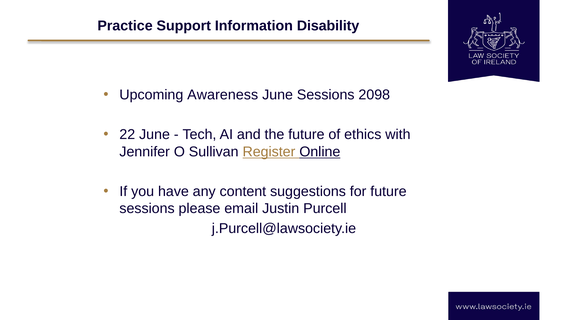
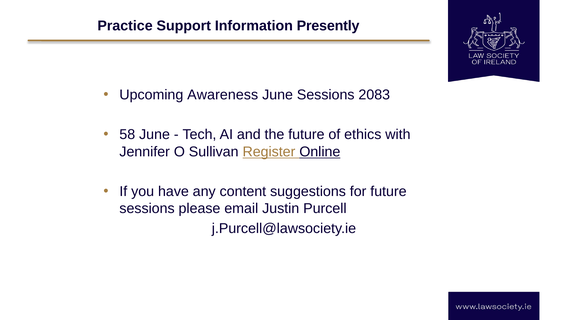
Disability: Disability -> Presently
2098: 2098 -> 2083
22: 22 -> 58
